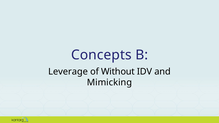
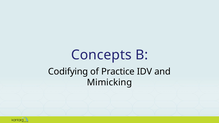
Leverage: Leverage -> Codifying
Without: Without -> Practice
